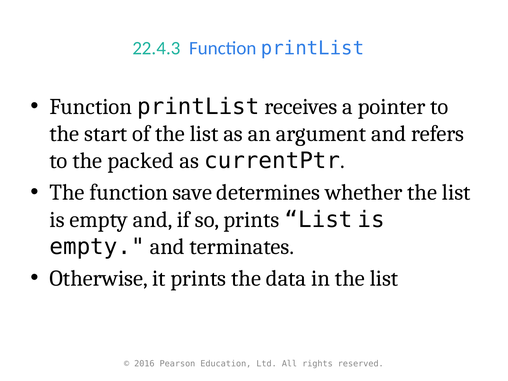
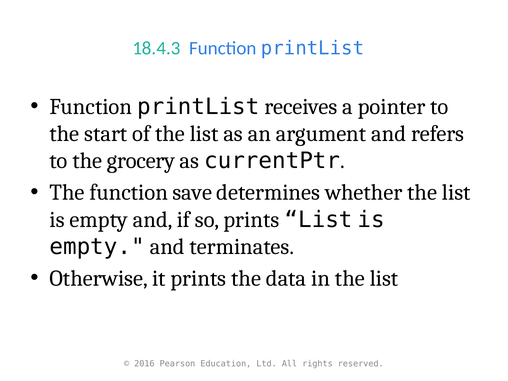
22.4.3: 22.4.3 -> 18.4.3
packed: packed -> grocery
